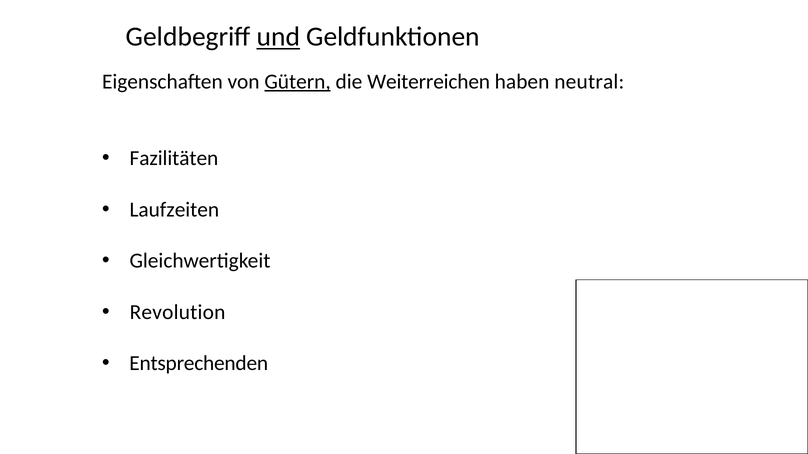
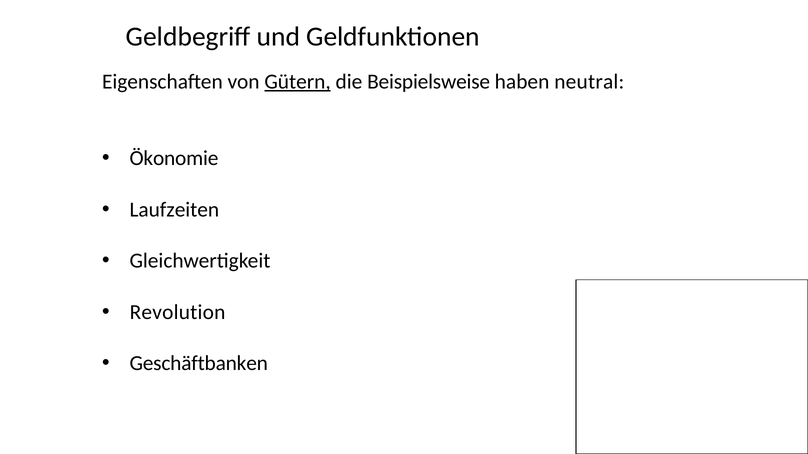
und underline: present -> none
Weiterreichen: Weiterreichen -> Beispielsweise
Fazilitäten: Fazilitäten -> Ökonomie
Entsprechenden: Entsprechenden -> Geschäftbanken
